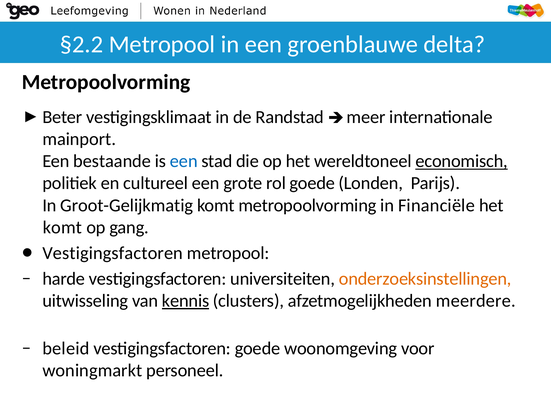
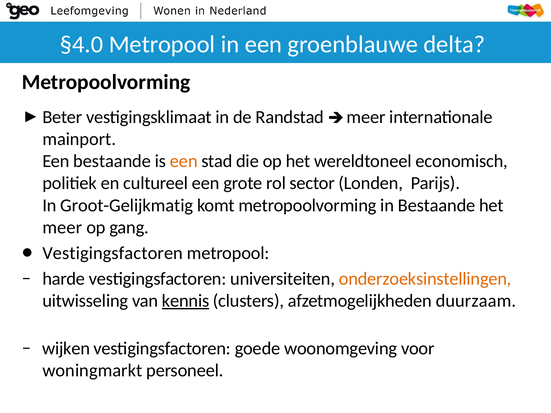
§2.2: §2.2 -> §4.0
een at (184, 161) colour: blue -> orange
economisch underline: present -> none
rol goede: goede -> sector
in Financiële: Financiële -> Bestaande
komt at (62, 227): komt -> meer
meerdere: meerdere -> duurzaam
beleid: beleid -> wijken
